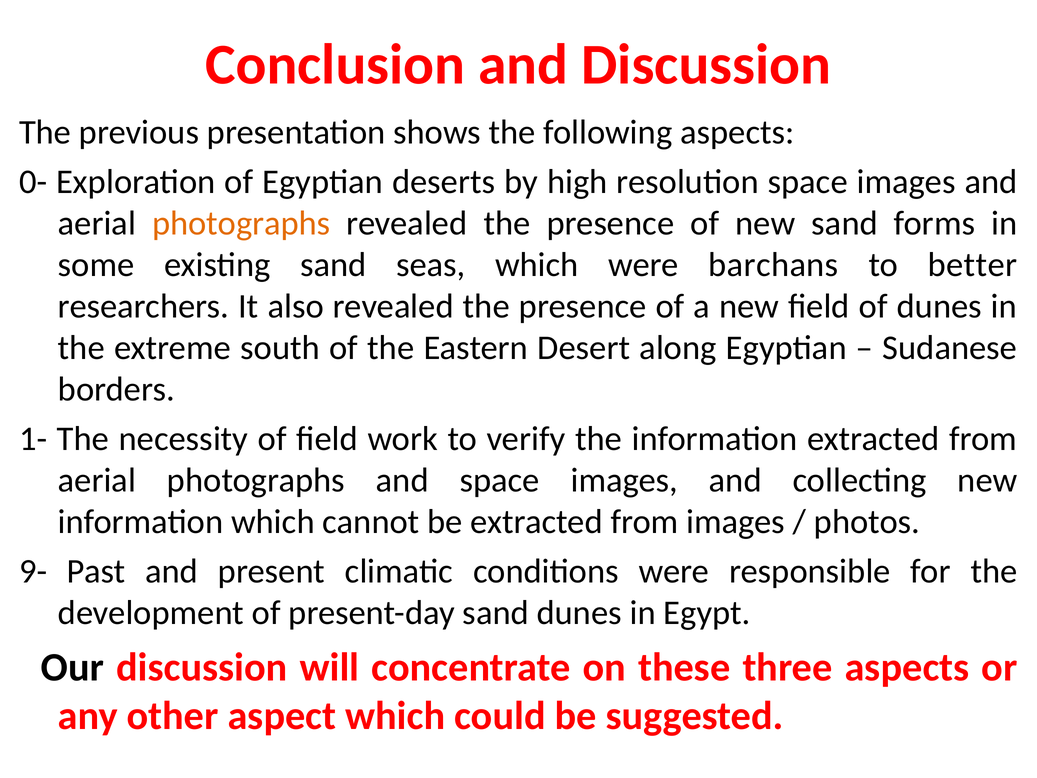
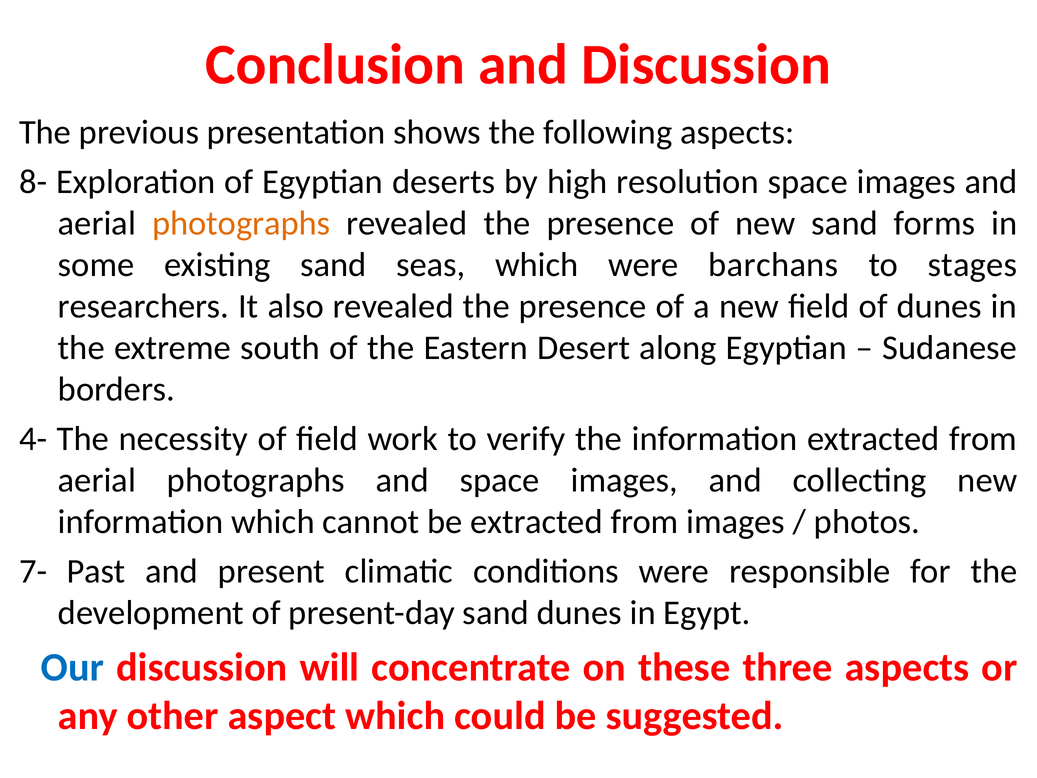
0-: 0- -> 8-
better: better -> stages
1-: 1- -> 4-
9-: 9- -> 7-
Our colour: black -> blue
